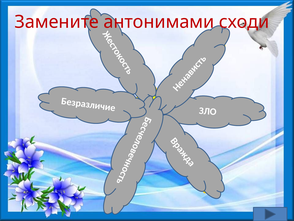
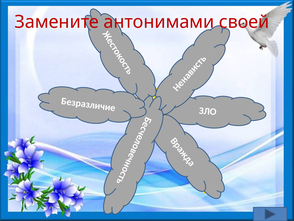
сходи: сходи -> своей
